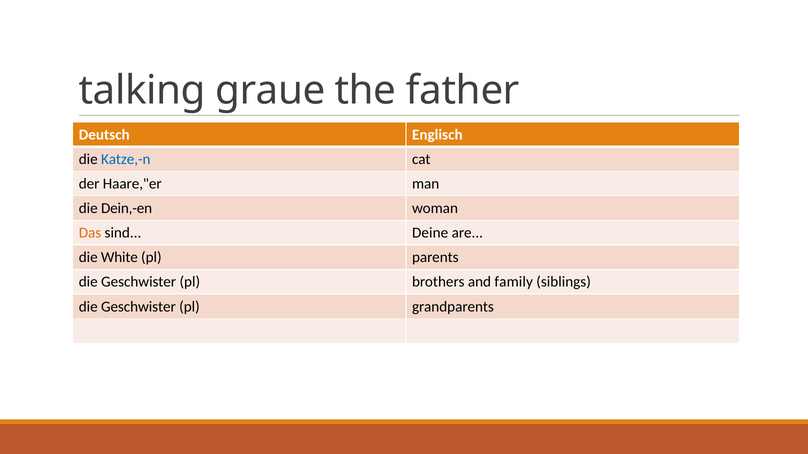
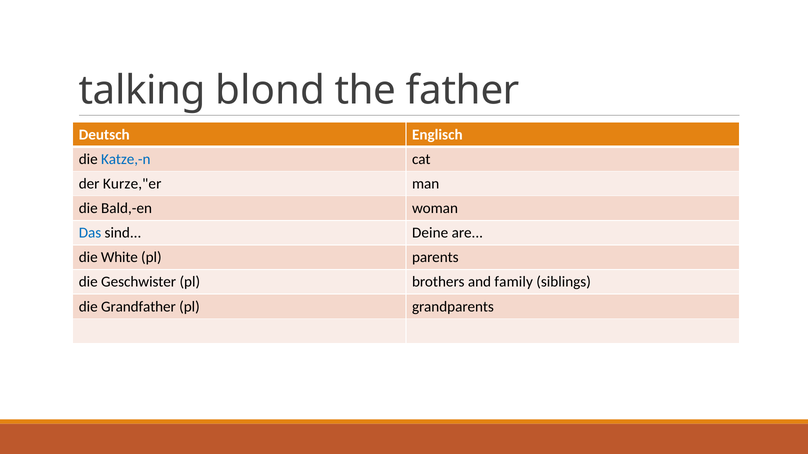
graue: graue -> blond
Haare,"er: Haare,"er -> Kurze,"er
Dein,-en: Dein,-en -> Bald,-en
Das colour: orange -> blue
Geschwister at (138, 307): Geschwister -> Grandfather
